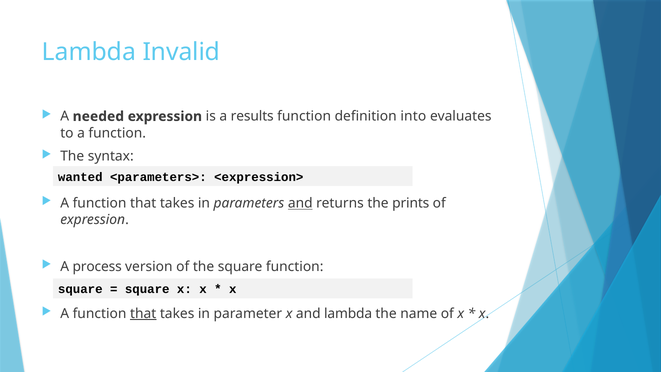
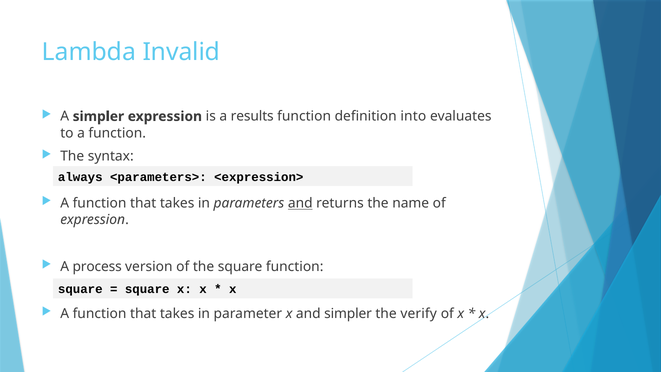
A needed: needed -> simpler
wanted: wanted -> always
prints: prints -> name
that at (143, 313) underline: present -> none
and lambda: lambda -> simpler
name: name -> verify
